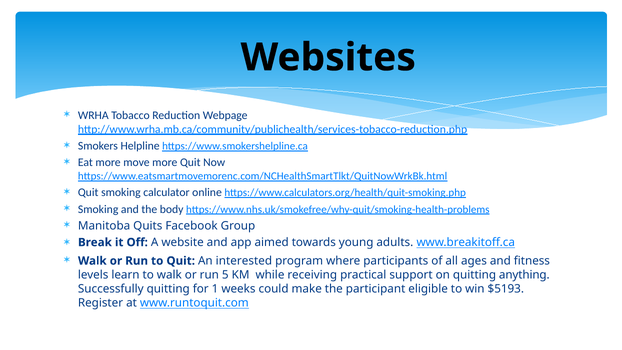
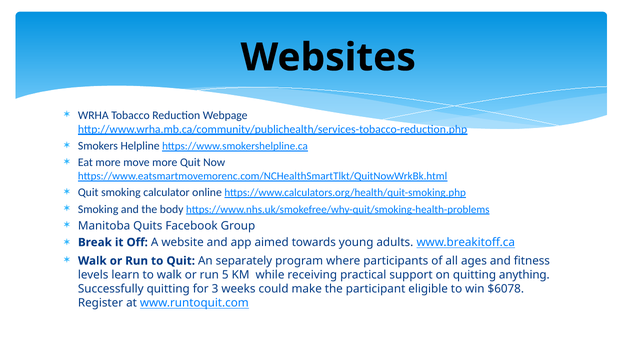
interested: interested -> separately
1: 1 -> 3
$5193: $5193 -> $6078
